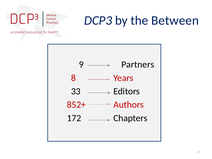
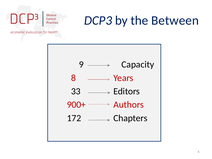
Partners: Partners -> Capacity
852+: 852+ -> 900+
